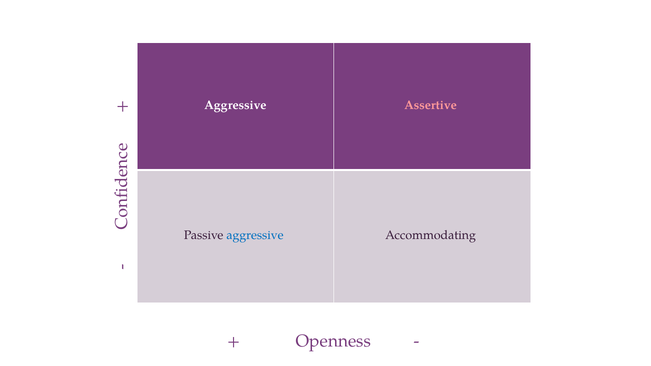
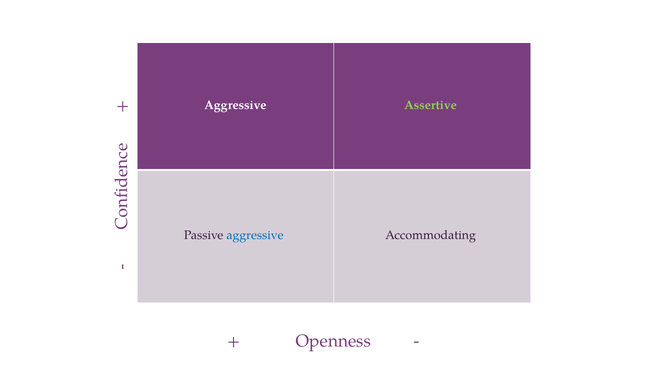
Assertive colour: pink -> light green
